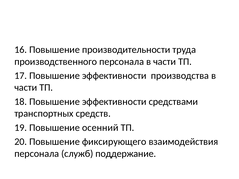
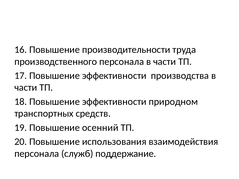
средствами: средствами -> природном
фиксирующего: фиксирующего -> использования
